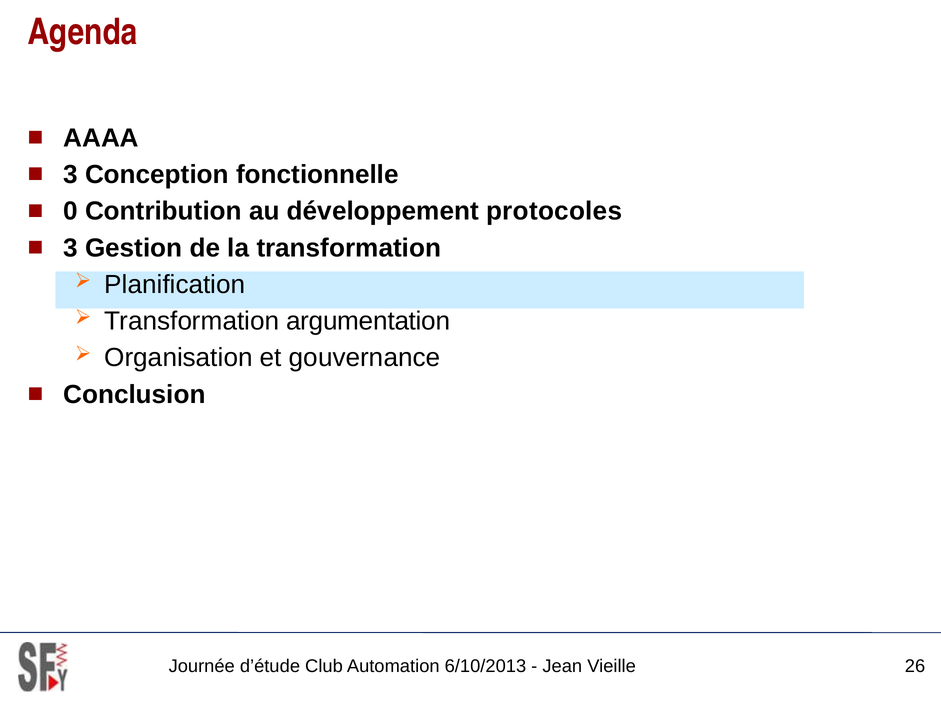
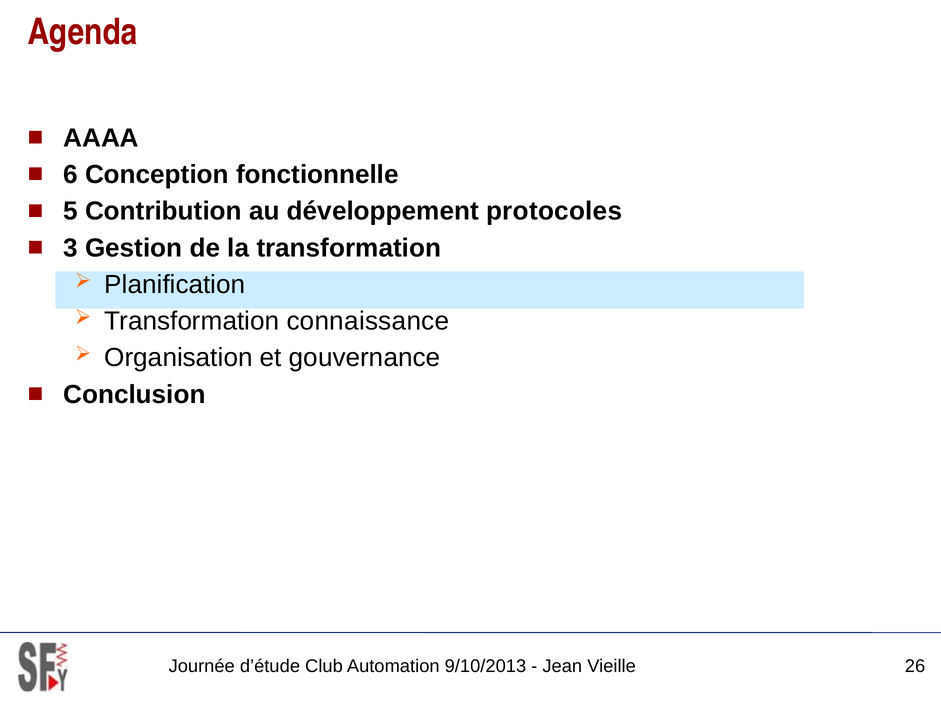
3 at (71, 175): 3 -> 6
0: 0 -> 5
argumentation: argumentation -> connaissance
6/10/2013: 6/10/2013 -> 9/10/2013
